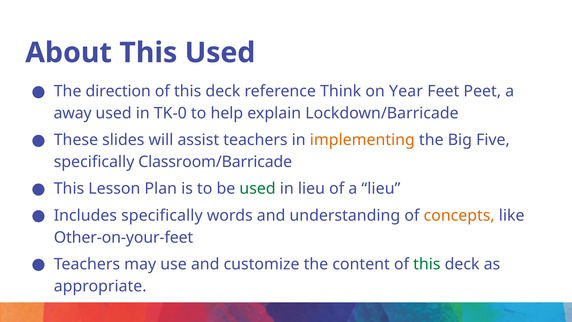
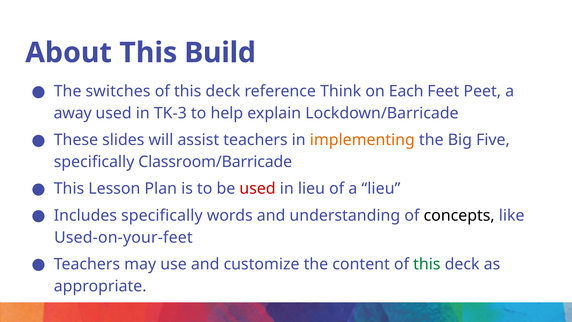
This Used: Used -> Build
direction: direction -> switches
Year: Year -> Each
TK-0: TK-0 -> TK-3
used at (258, 189) colour: green -> red
concepts colour: orange -> black
Other-on-your-feet: Other-on-your-feet -> Used-on-your-feet
